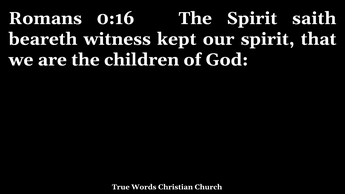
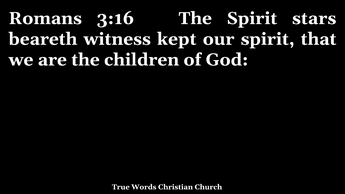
0:16: 0:16 -> 3:16
saith: saith -> stars
